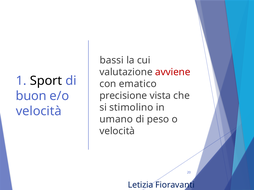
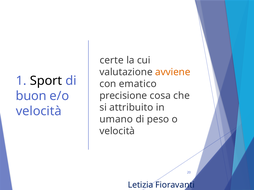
bassi: bassi -> certe
avviene colour: red -> orange
vista: vista -> cosa
stimolino: stimolino -> attribuito
